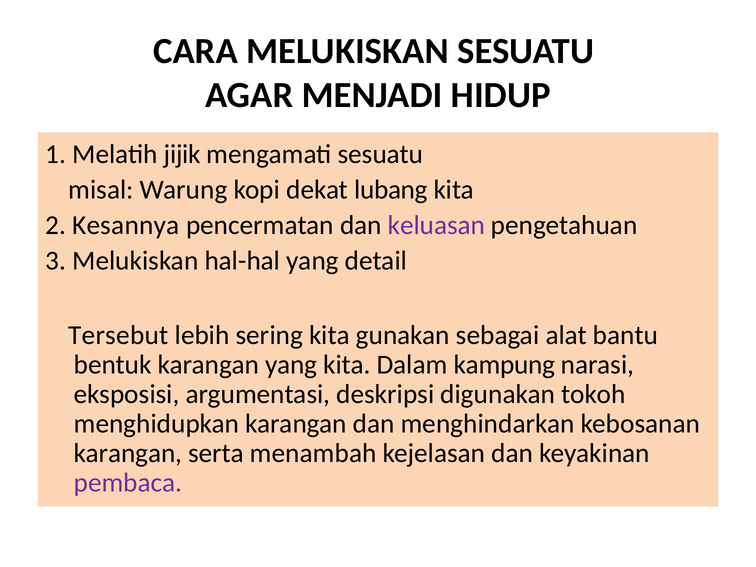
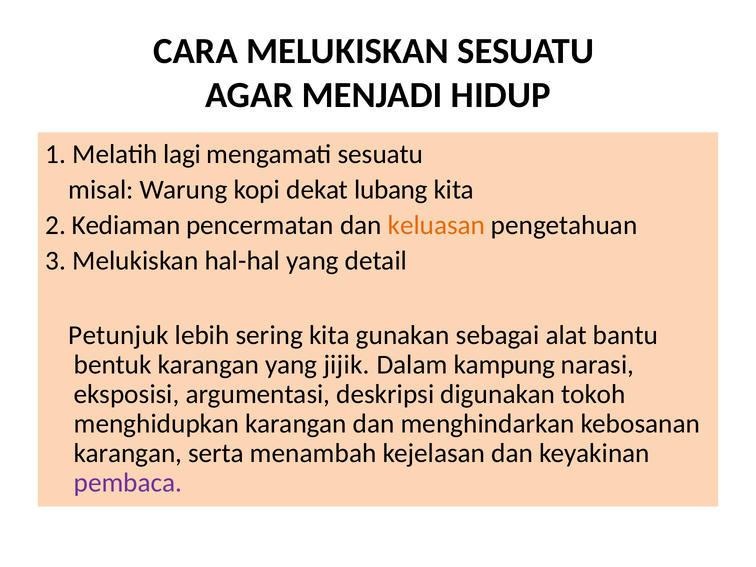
jijik: jijik -> lagi
Kesannya: Kesannya -> Kediaman
keluasan colour: purple -> orange
Tersebut: Tersebut -> Petunjuk
yang kita: kita -> jijik
